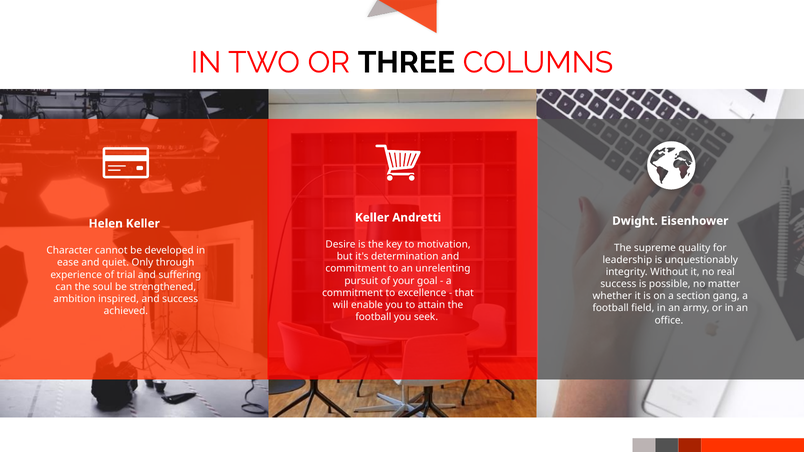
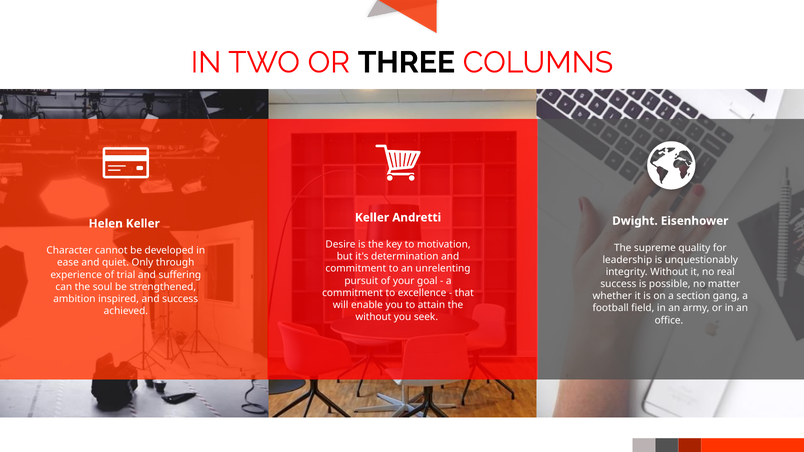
football at (373, 317): football -> without
